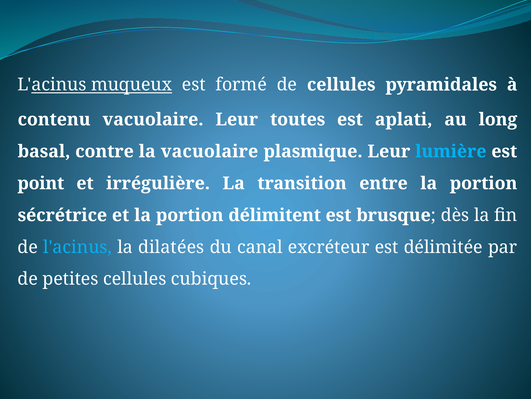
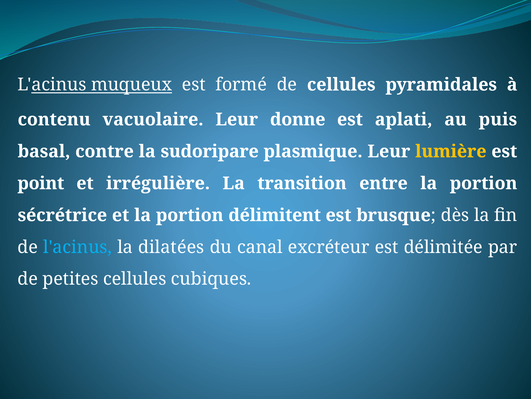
toutes: toutes -> donne
long: long -> puis
la vacuolaire: vacuolaire -> sudoripare
lumière colour: light blue -> yellow
